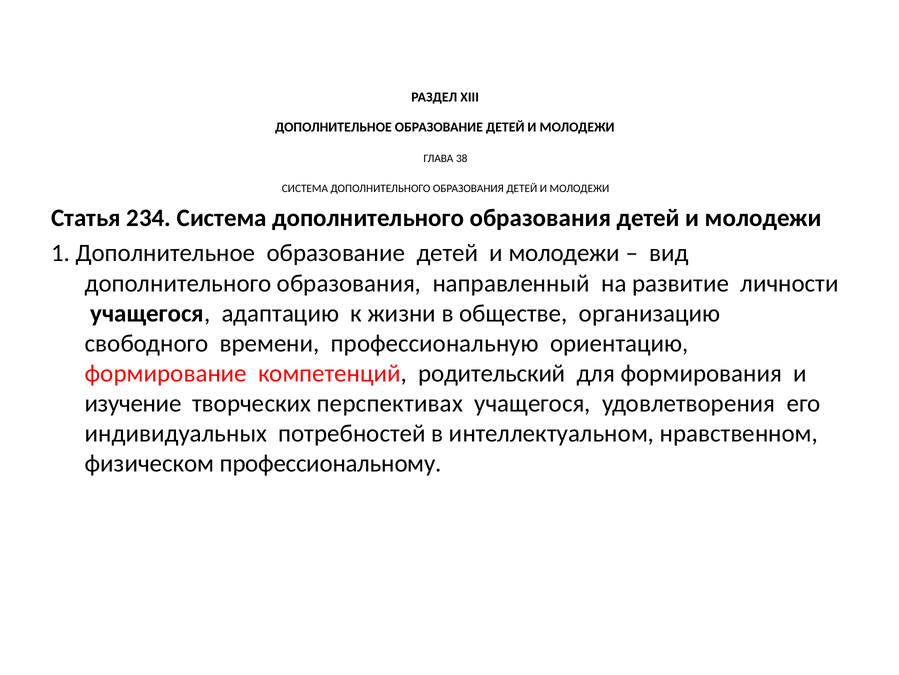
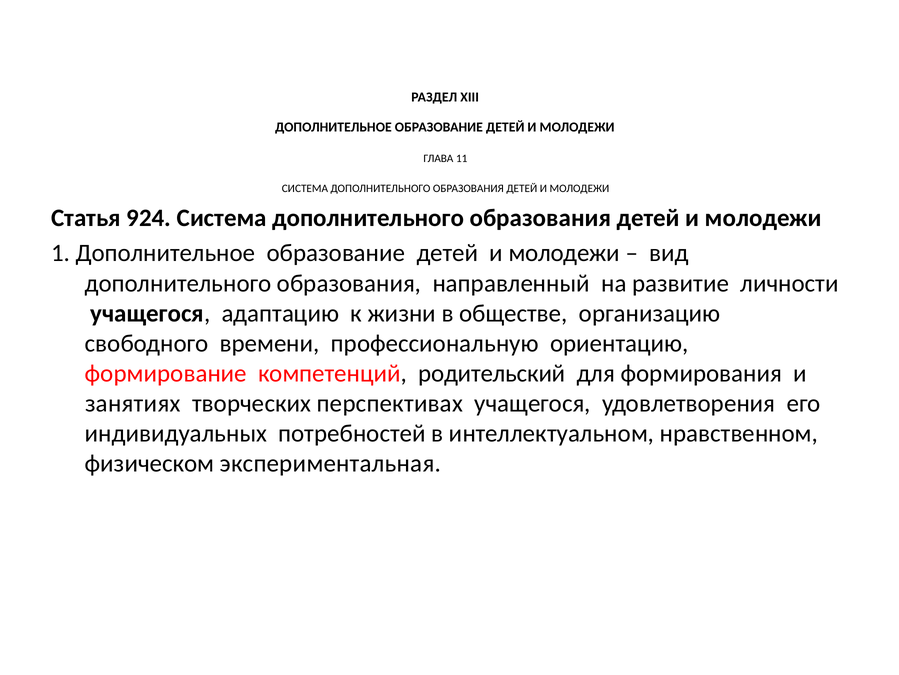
38: 38 -> 11
234: 234 -> 924
изучение: изучение -> занятиях
профессиональному: профессиональному -> экспериментальная
